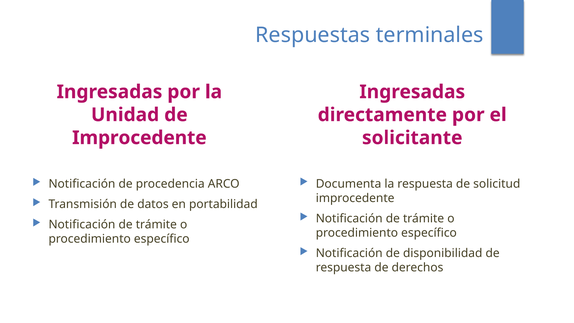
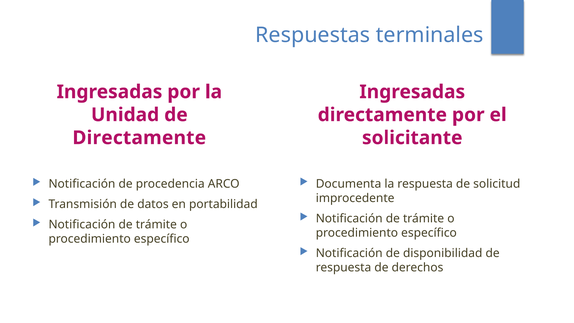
Improcedente at (139, 138): Improcedente -> Directamente
